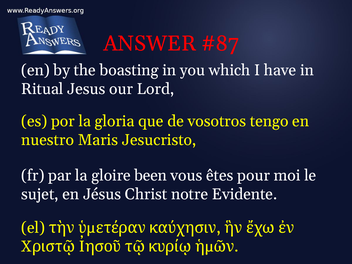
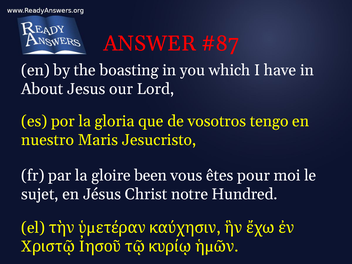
Ritual: Ritual -> About
Evidente: Evidente -> Hundred
